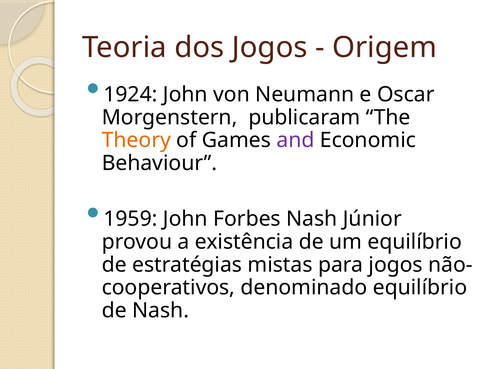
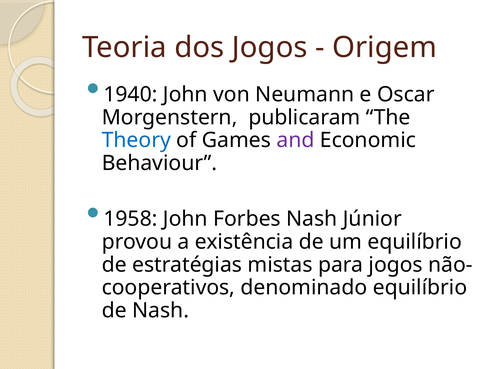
1924: 1924 -> 1940
Theory colour: orange -> blue
1959: 1959 -> 1958
